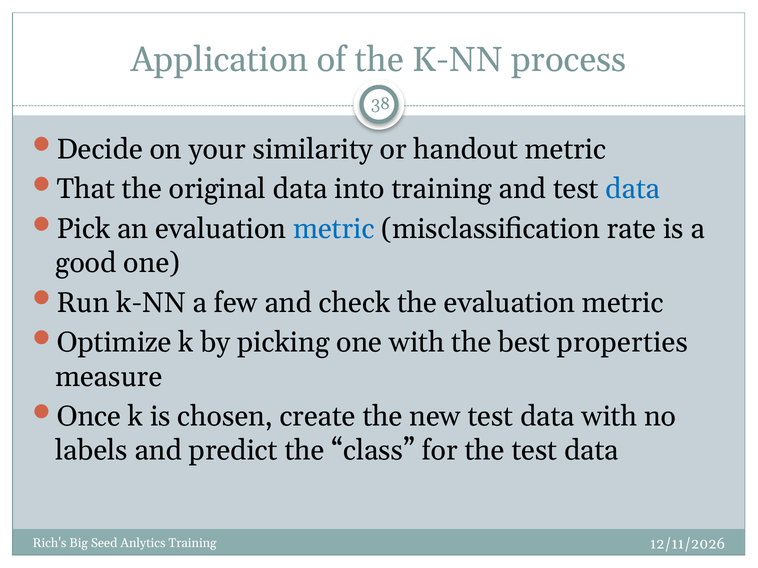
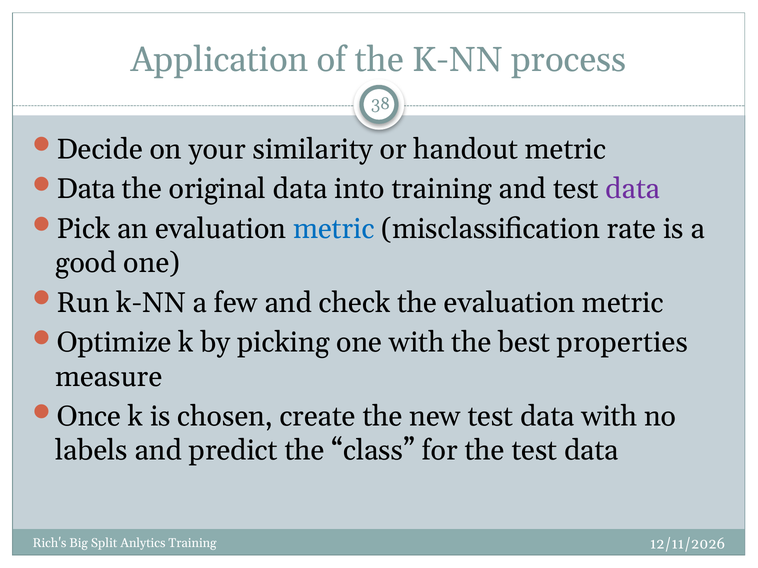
That at (86, 189): That -> Data
data at (633, 189) colour: blue -> purple
Seed: Seed -> Split
